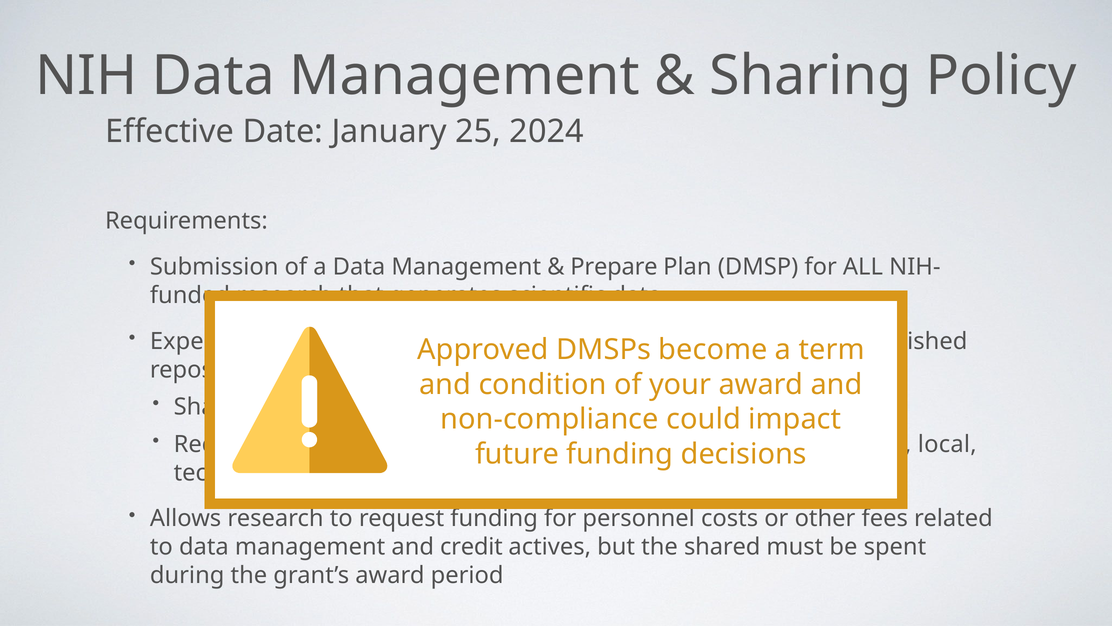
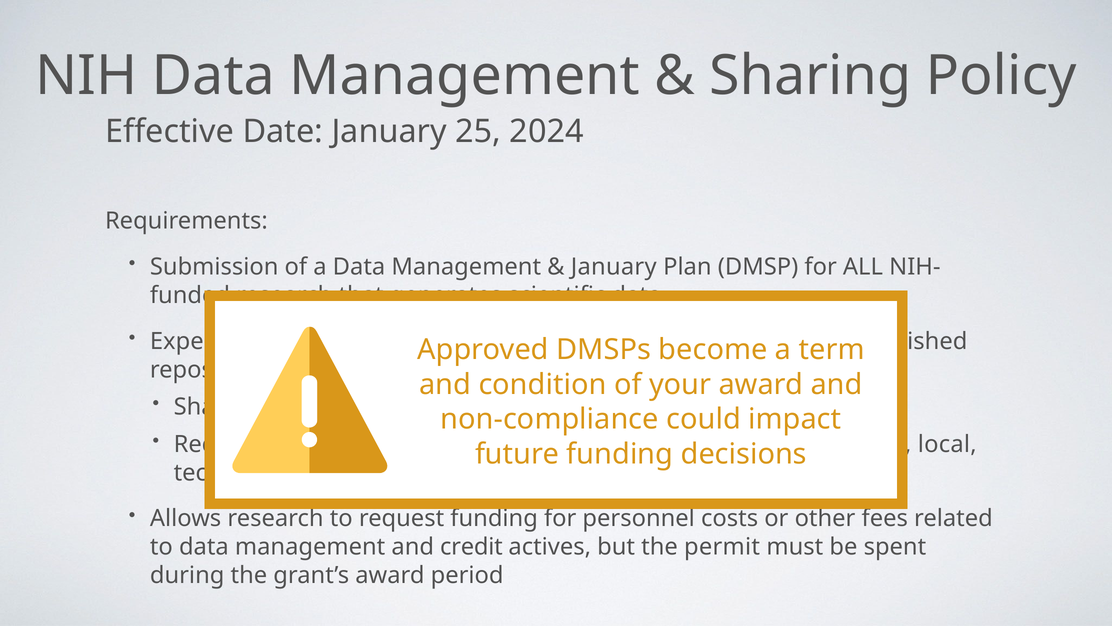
Prepare at (614, 267): Prepare -> January
shared: shared -> permit
